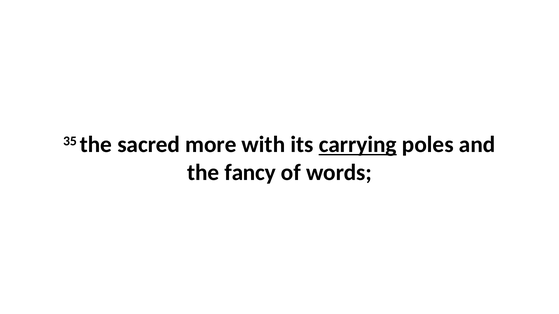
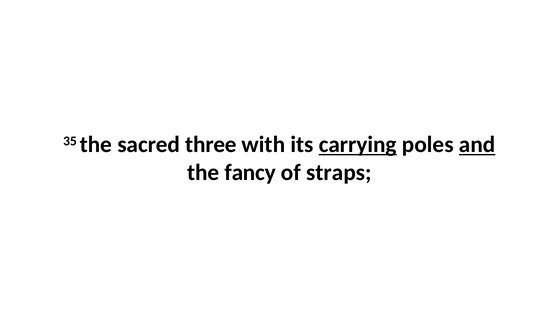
more: more -> three
and underline: none -> present
words: words -> straps
